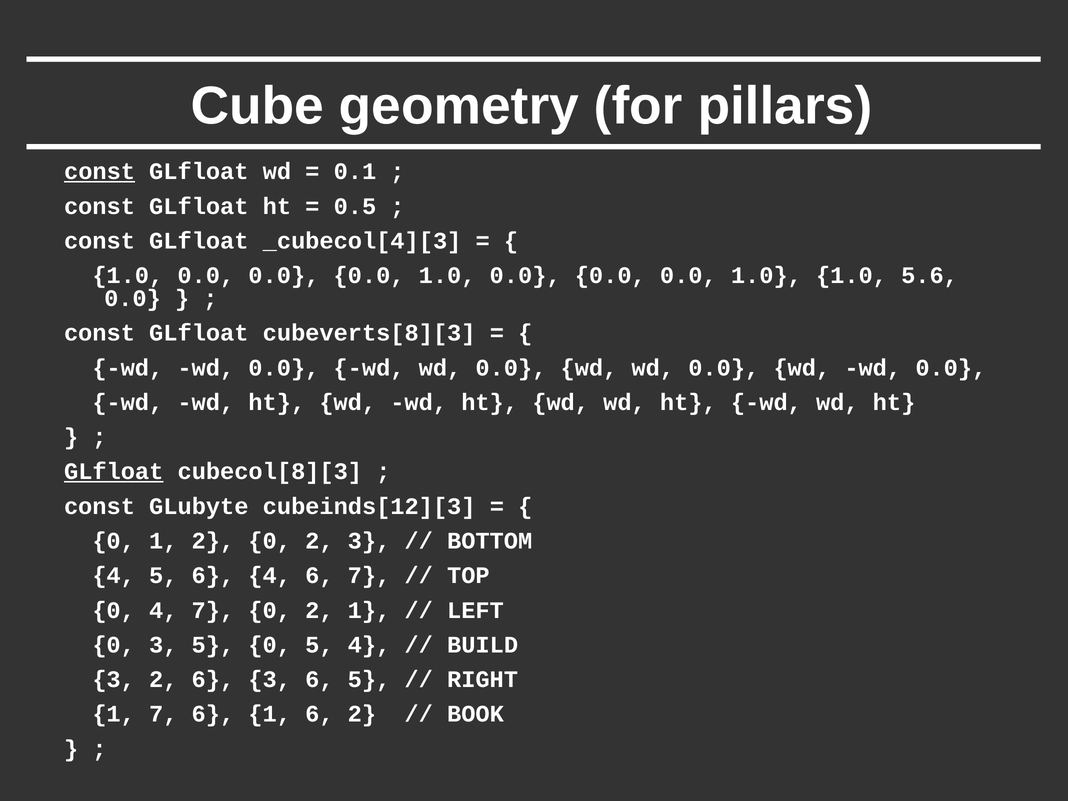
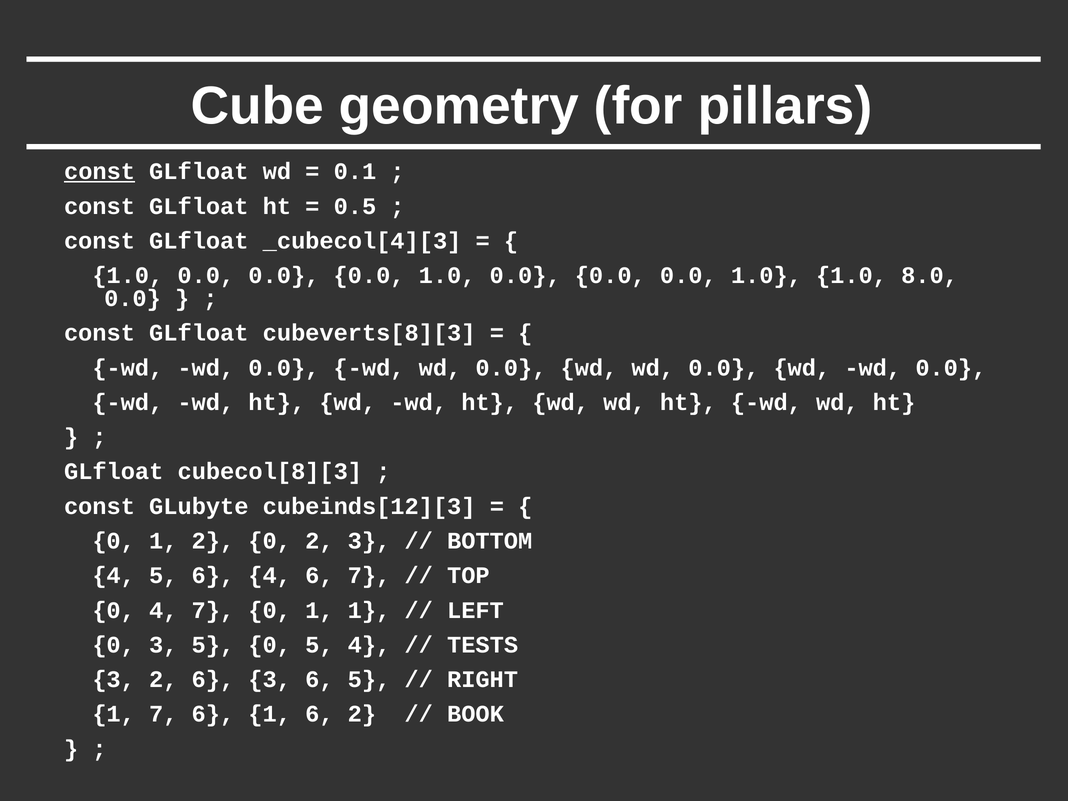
5.6: 5.6 -> 8.0
GLfloat at (114, 472) underline: present -> none
7 0 2: 2 -> 1
BUILD: BUILD -> TESTS
